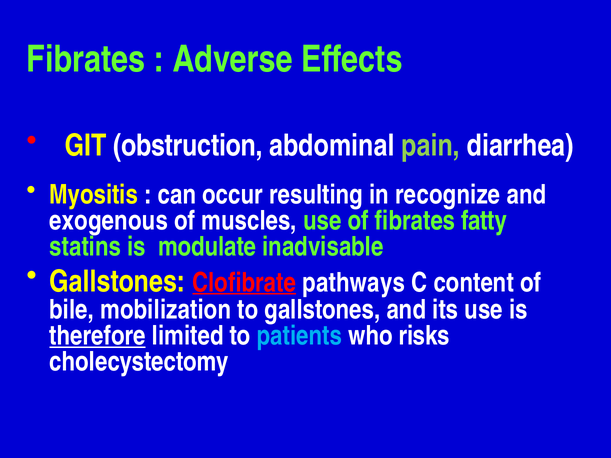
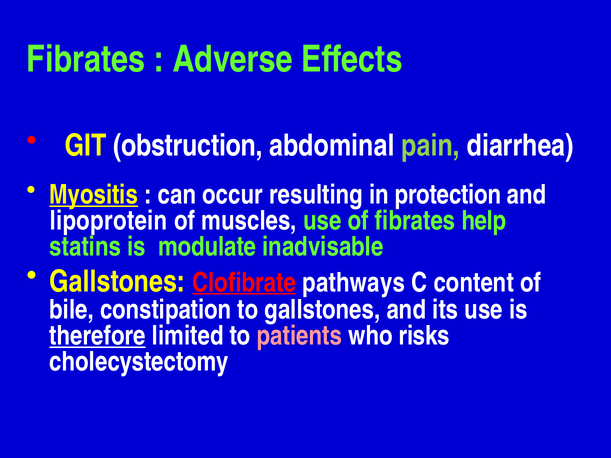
Myositis underline: none -> present
recognize: recognize -> protection
exogenous: exogenous -> lipoprotein
fatty: fatty -> help
mobilization: mobilization -> constipation
patients colour: light blue -> pink
